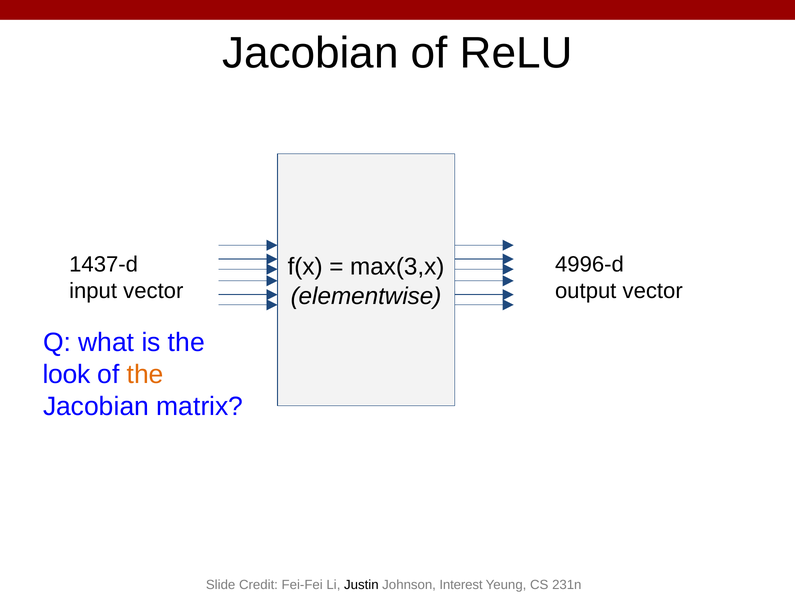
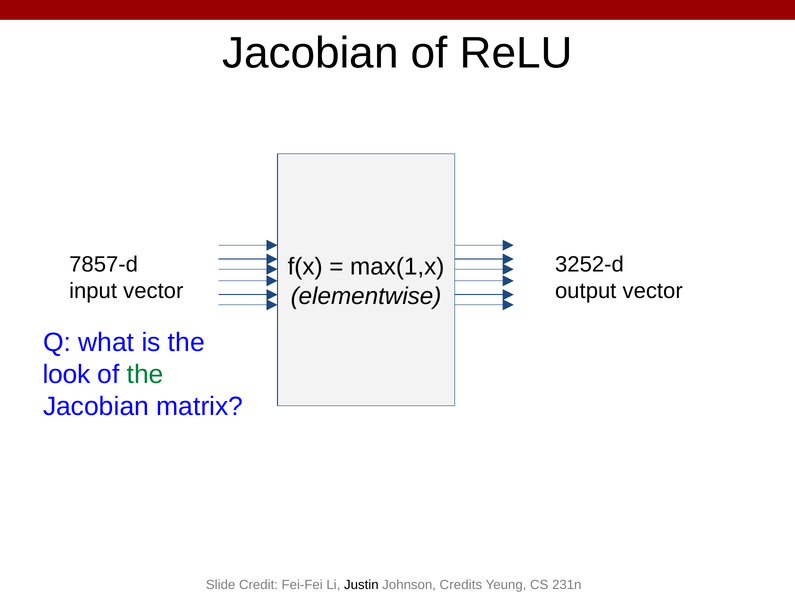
1437-d: 1437-d -> 7857-d
4996-d: 4996-d -> 3252-d
max(3,x: max(3,x -> max(1,x
the at (145, 375) colour: orange -> green
Interest: Interest -> Credits
